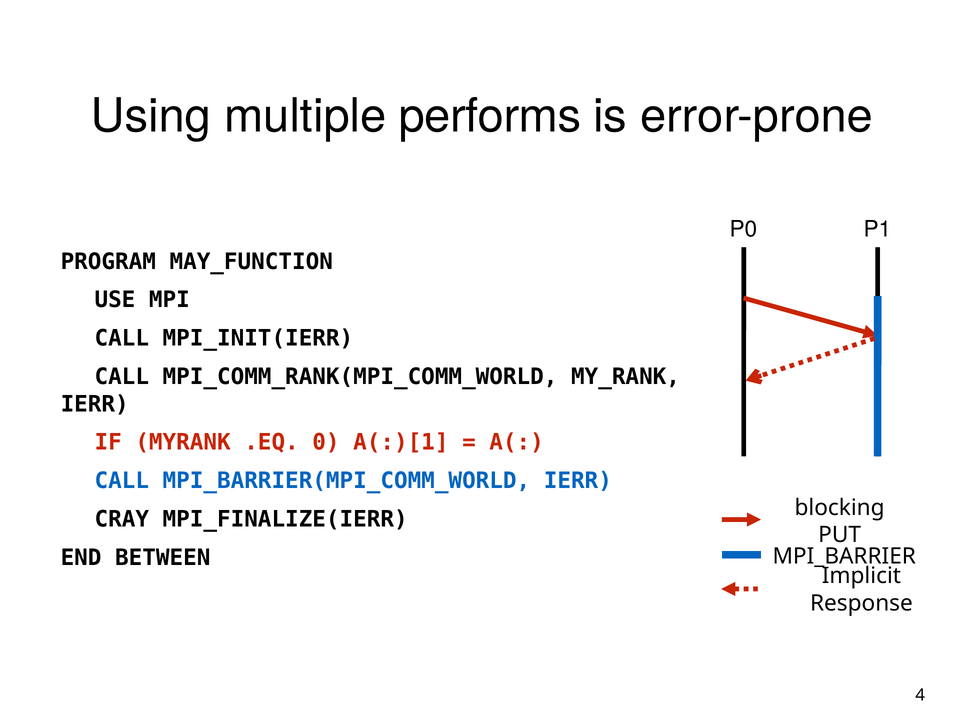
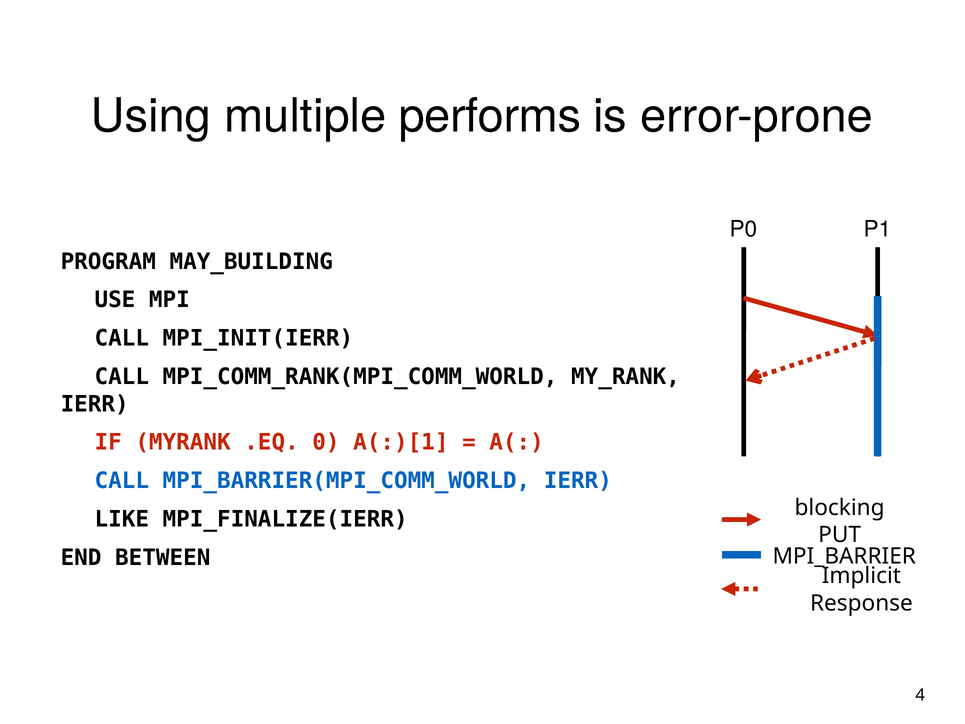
MAY_FUNCTION: MAY_FUNCTION -> MAY_BUILDING
CRAY: CRAY -> LIKE
